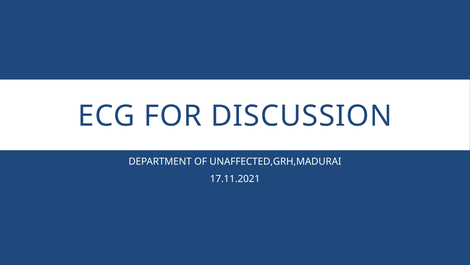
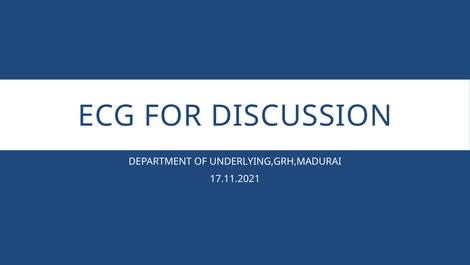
UNAFFECTED,GRH,MADURAI: UNAFFECTED,GRH,MADURAI -> UNDERLYING,GRH,MADURAI
